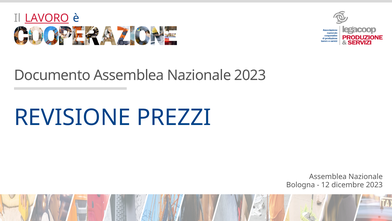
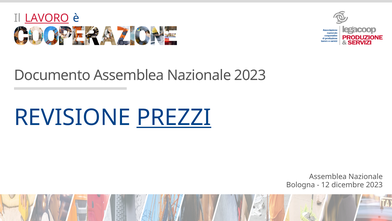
PREZZI underline: none -> present
